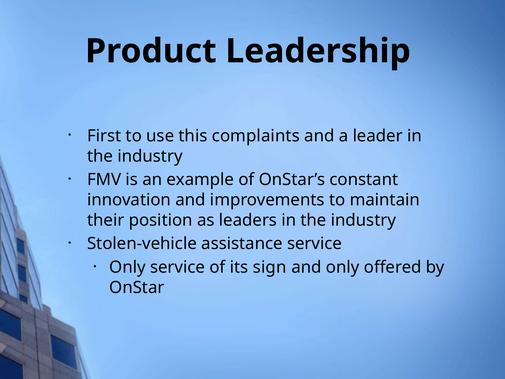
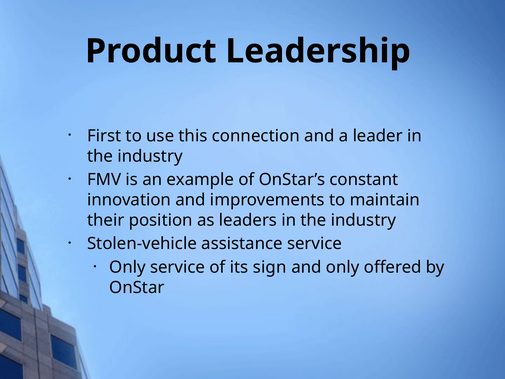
complaints: complaints -> connection
